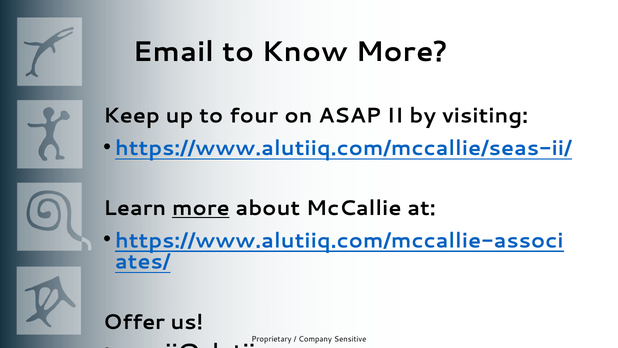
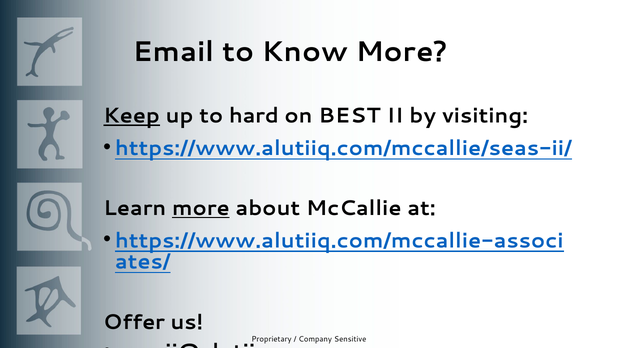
Keep underline: none -> present
four: four -> hard
ASAP: ASAP -> BEST
